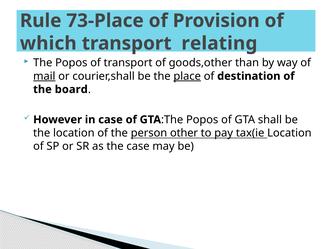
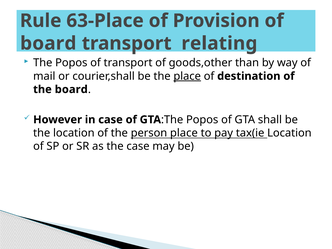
73-Place: 73-Place -> 63-Place
which at (48, 43): which -> board
mail underline: present -> none
person other: other -> place
